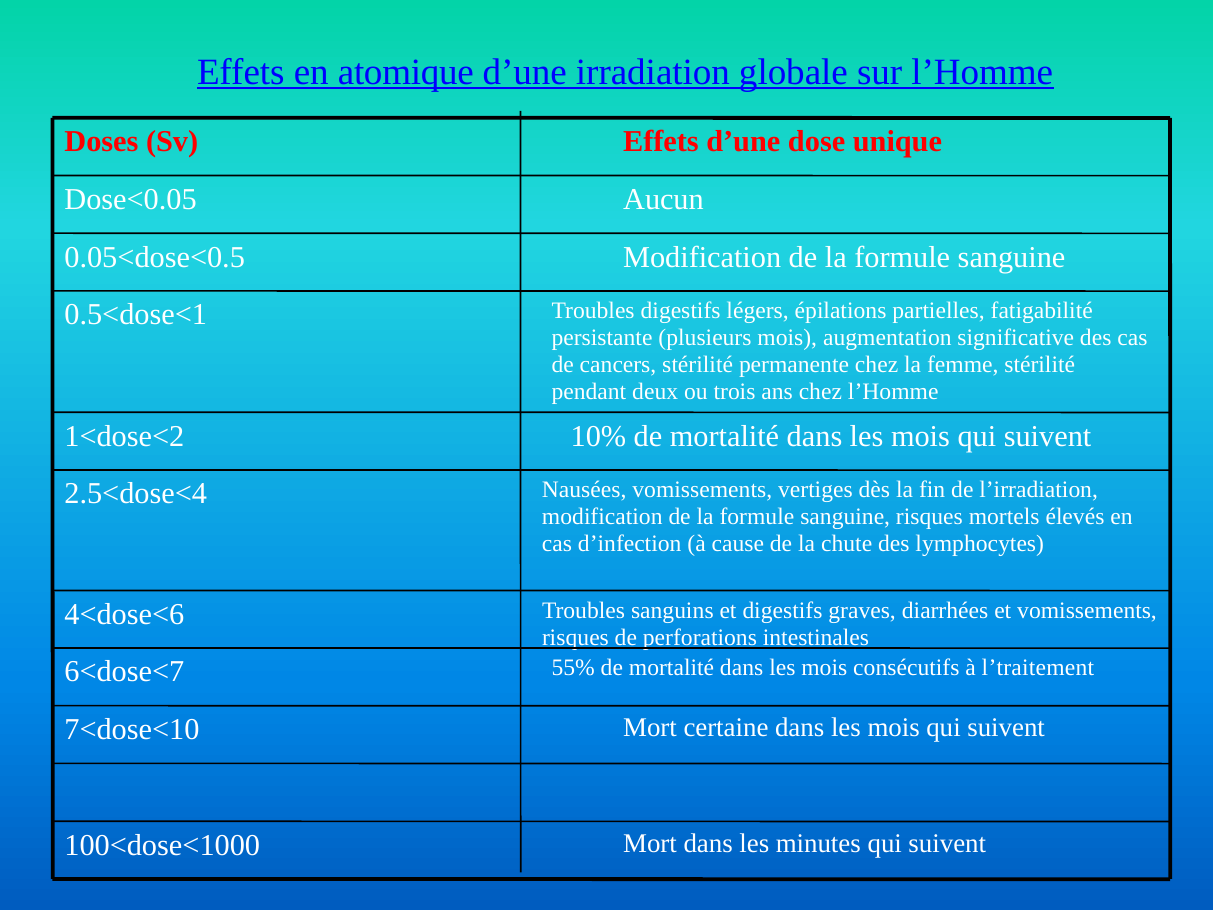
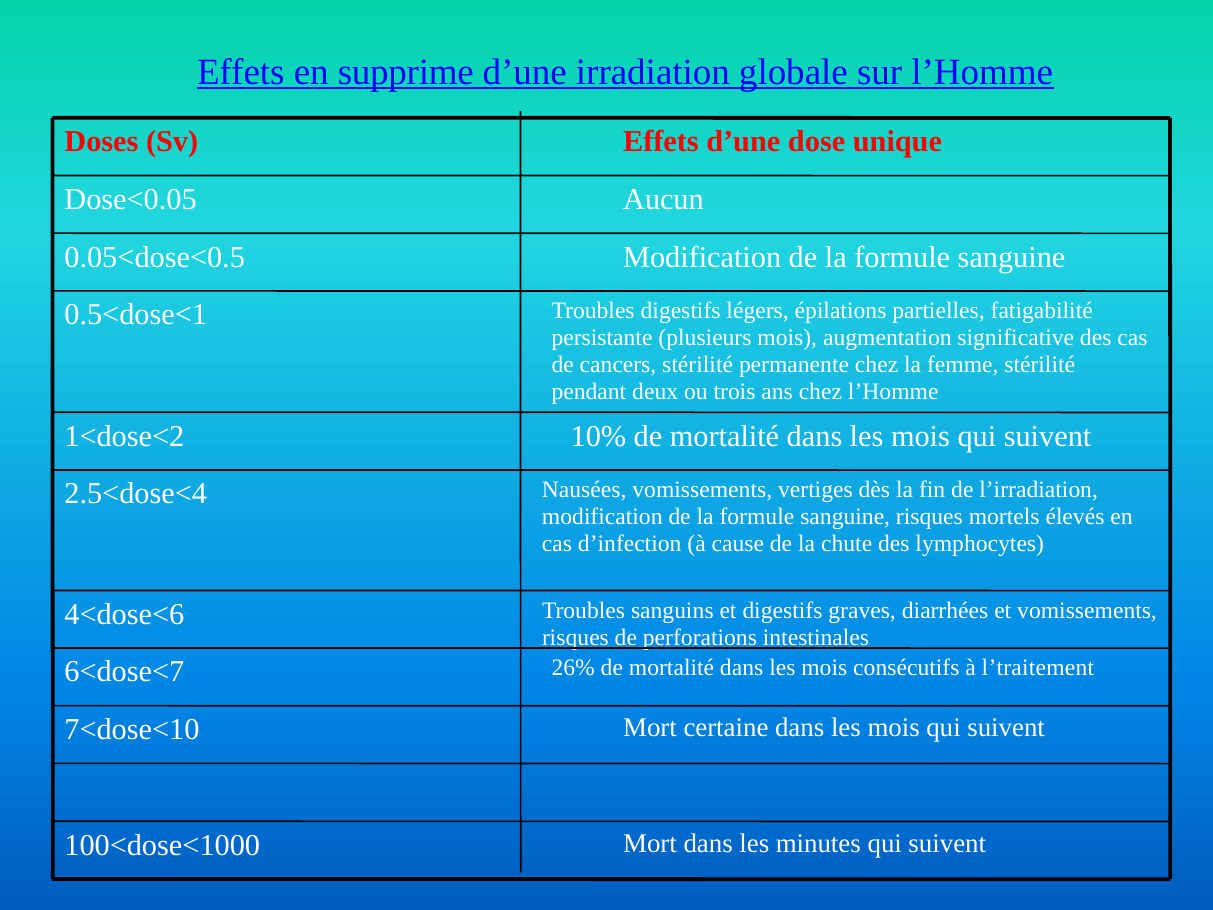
atomique: atomique -> supprime
55%: 55% -> 26%
